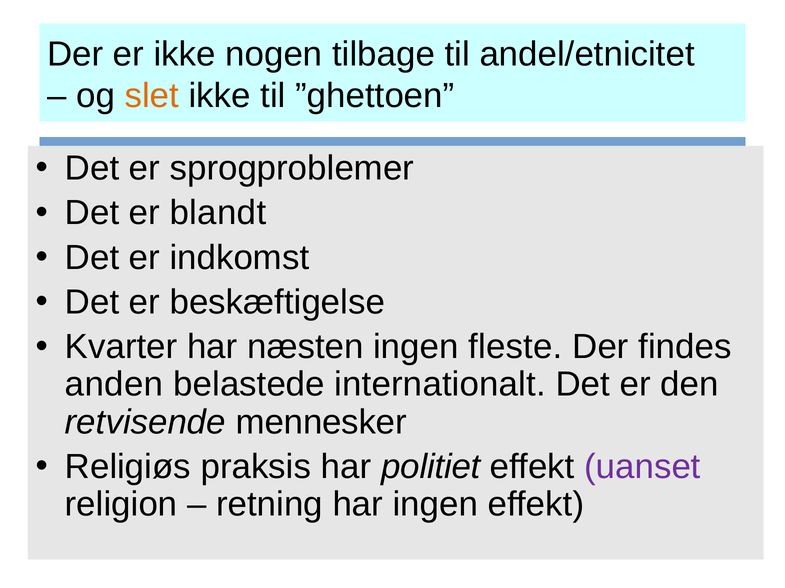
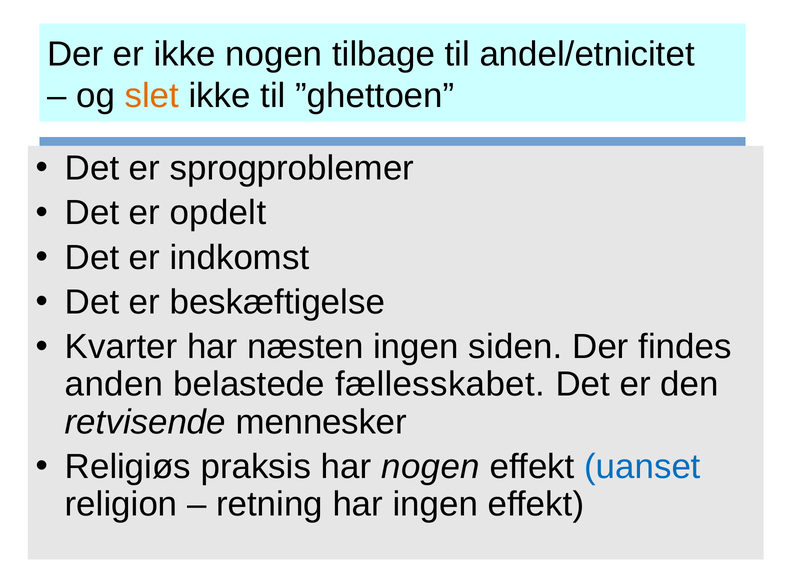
blandt: blandt -> opdelt
fleste: fleste -> siden
internationalt: internationalt -> fællesskabet
har politiet: politiet -> nogen
uanset colour: purple -> blue
